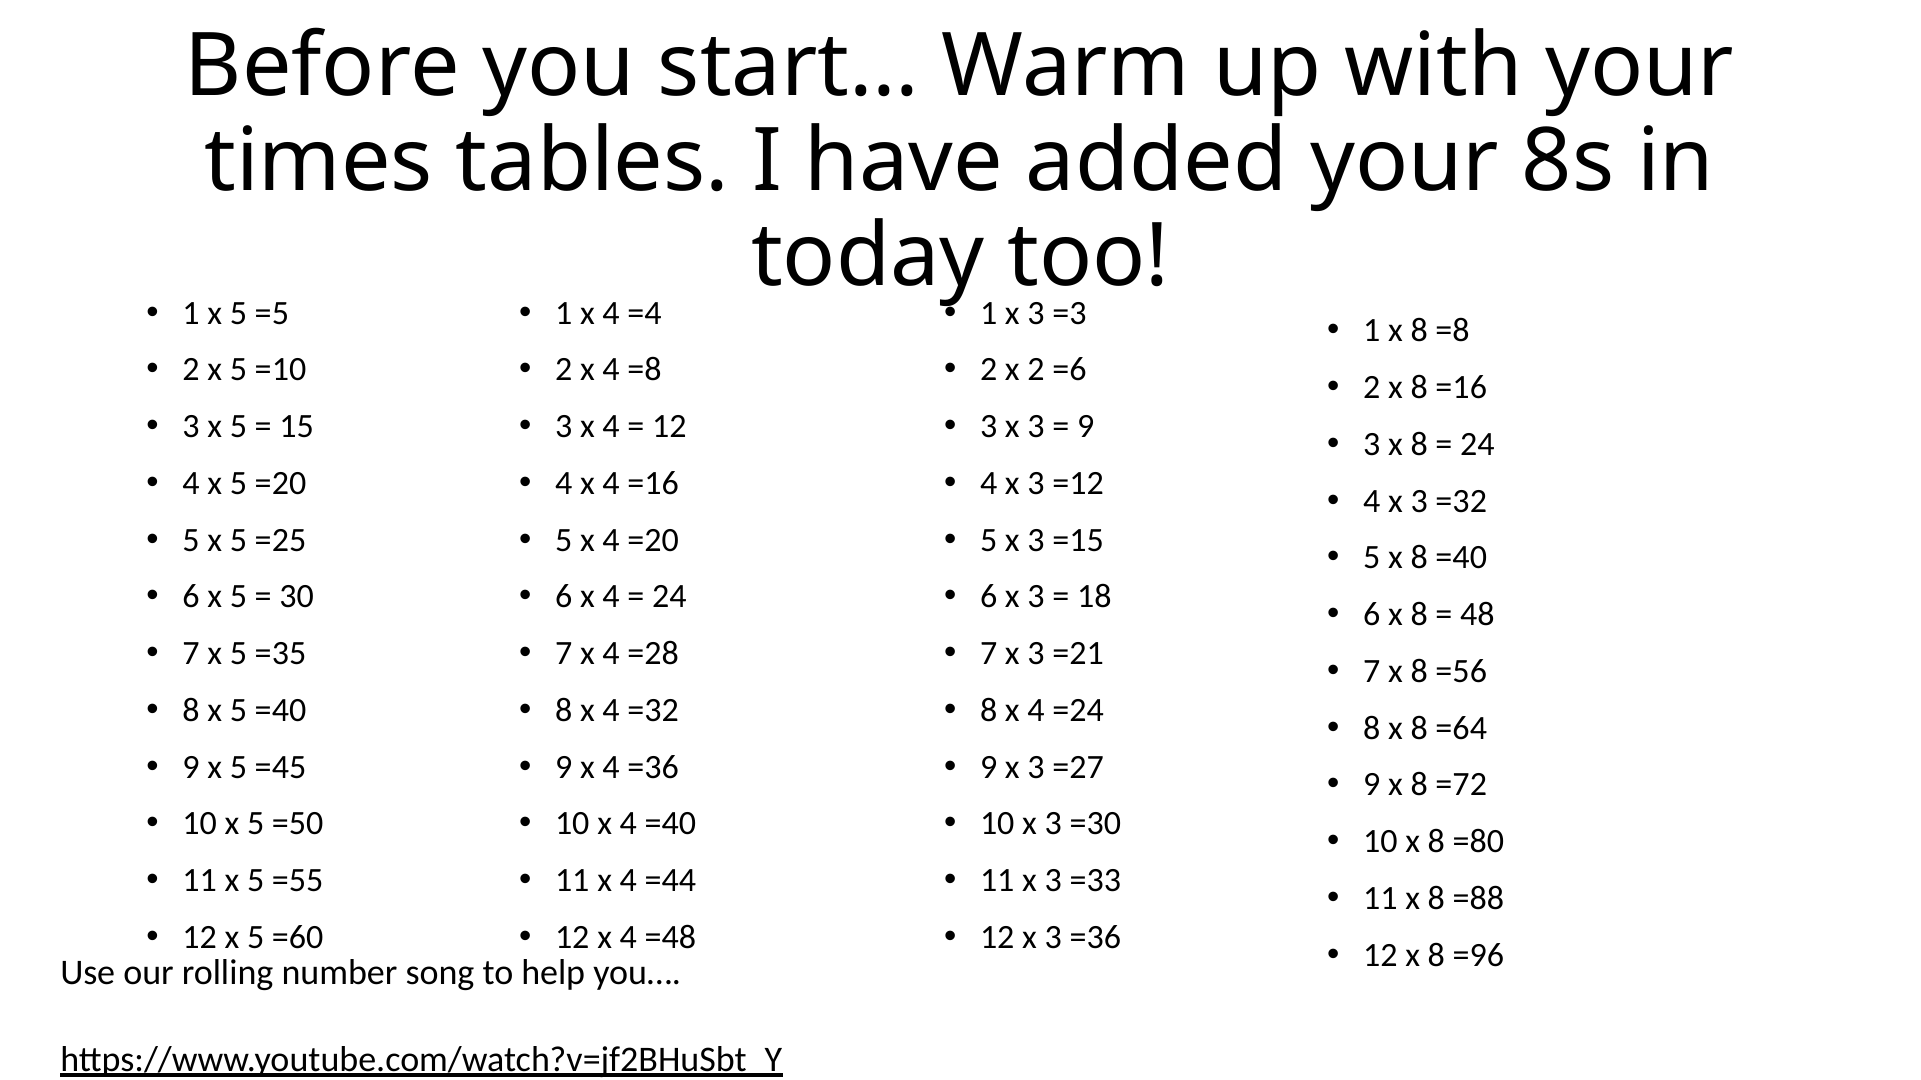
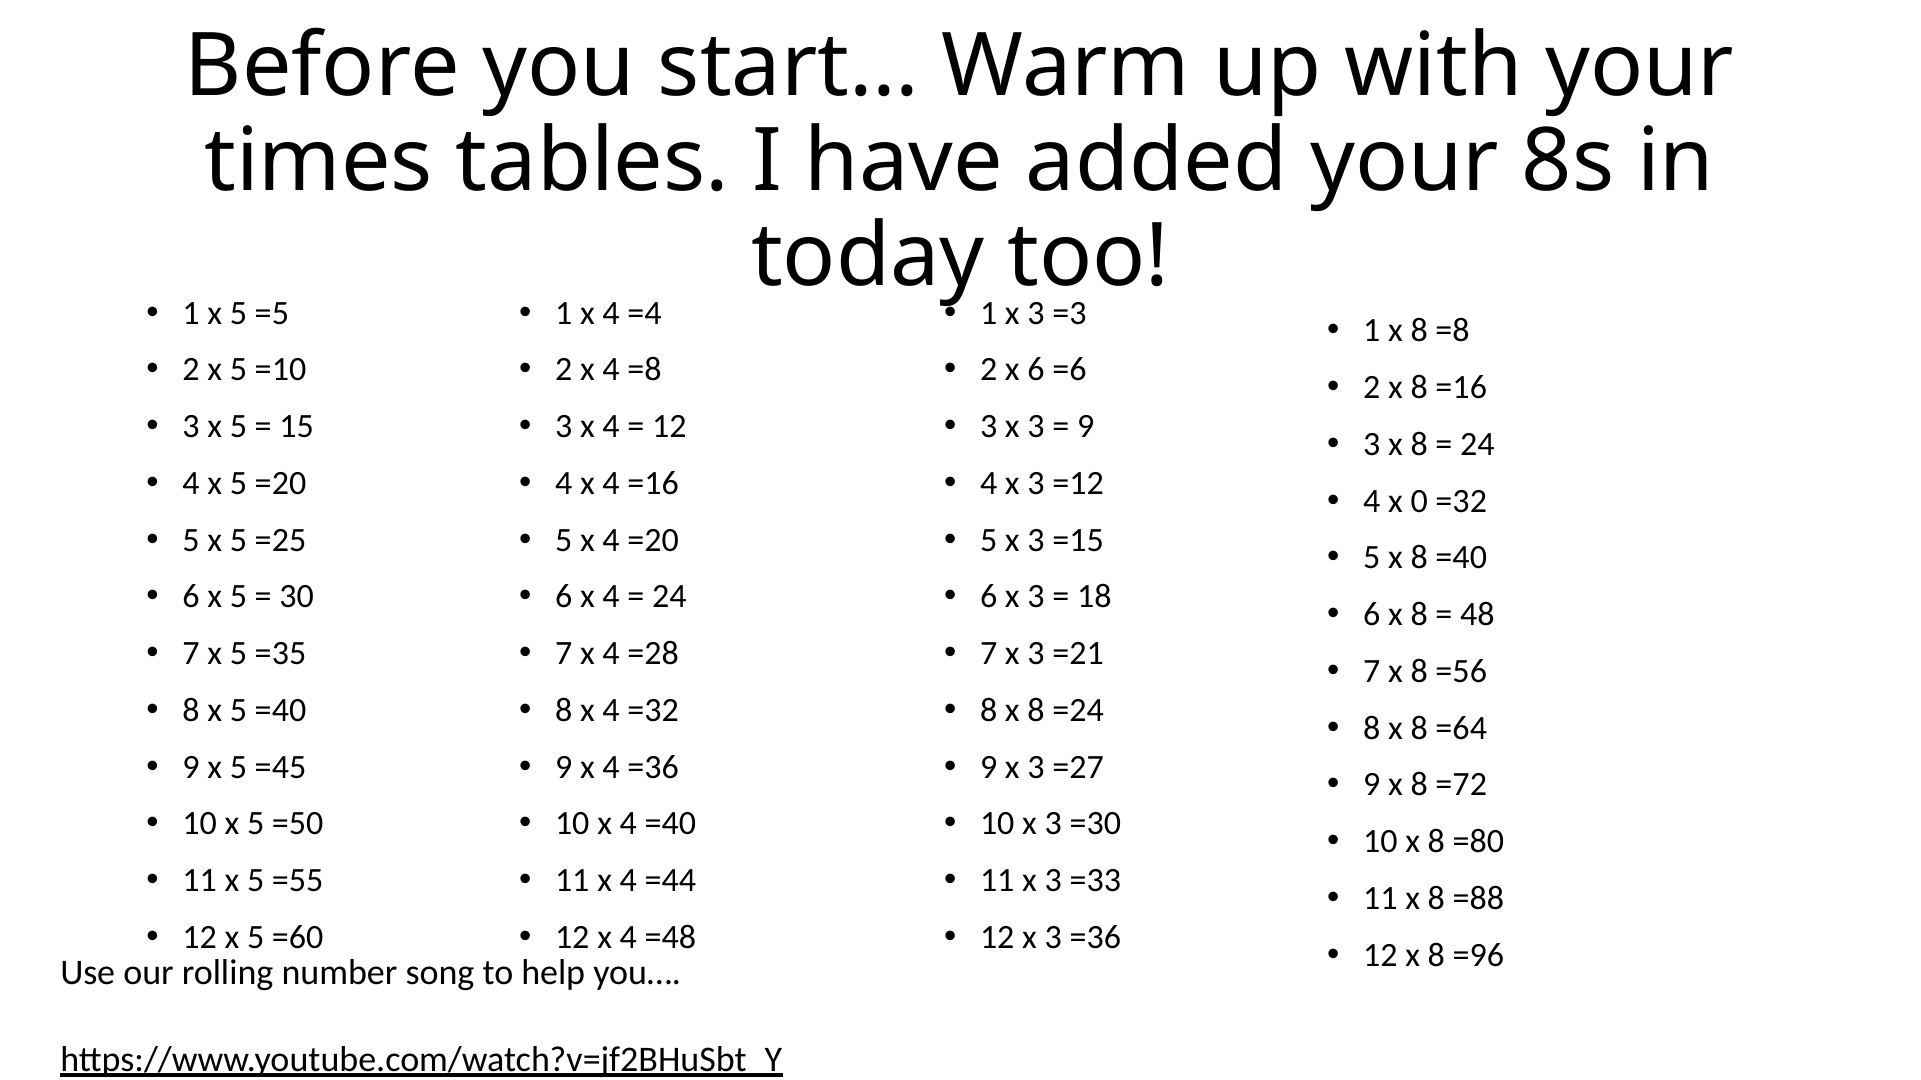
x 2: 2 -> 6
3 at (1419, 501): 3 -> 0
4 at (1036, 710): 4 -> 8
